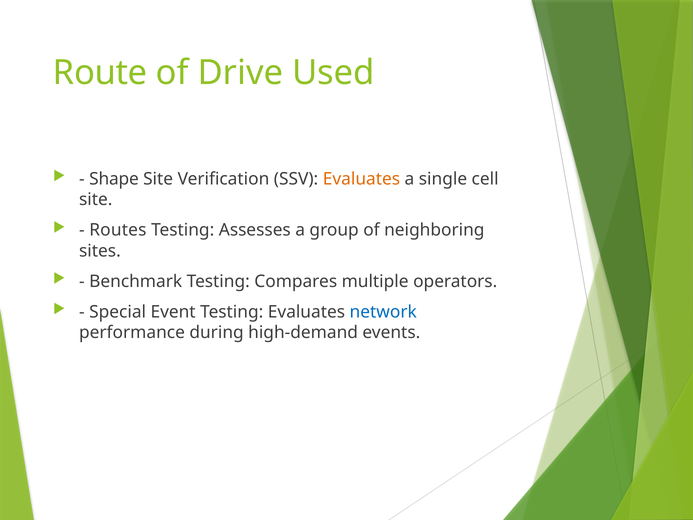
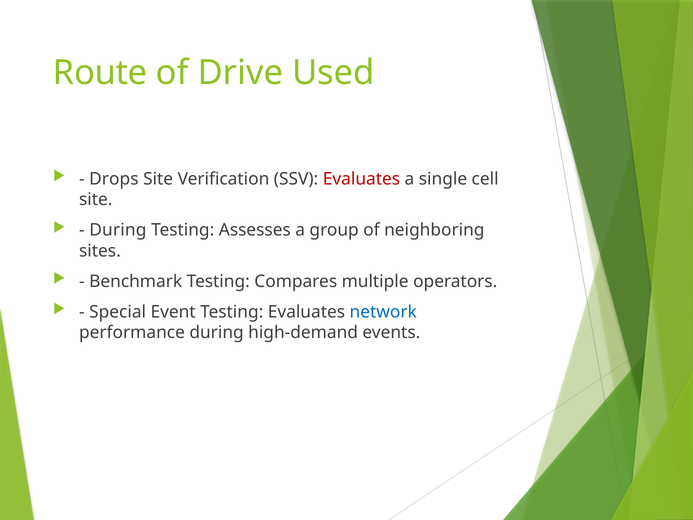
Shape: Shape -> Drops
Evaluates at (361, 179) colour: orange -> red
Routes at (118, 230): Routes -> During
